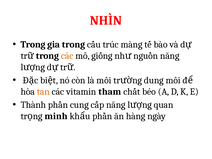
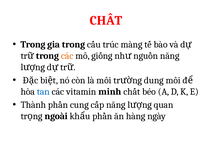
NHÌN: NHÌN -> CHẤT
tan colour: orange -> blue
tham: tham -> minh
minh: minh -> ngoài
